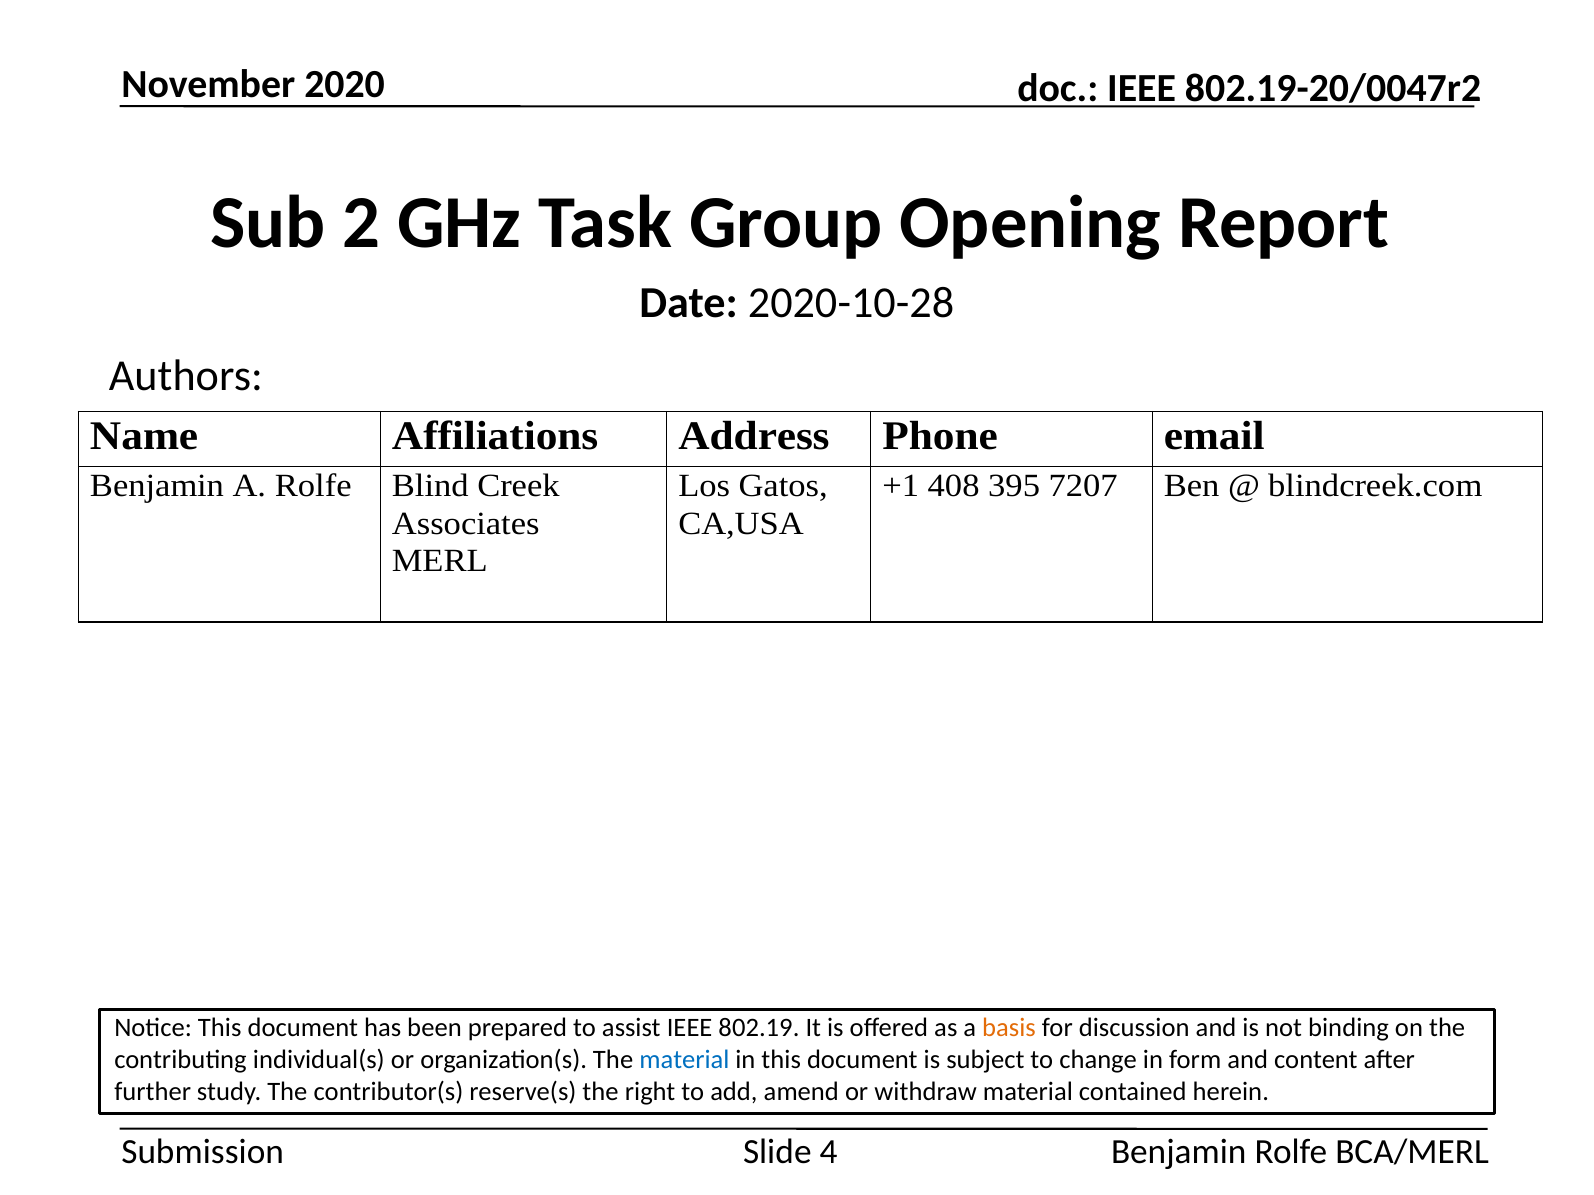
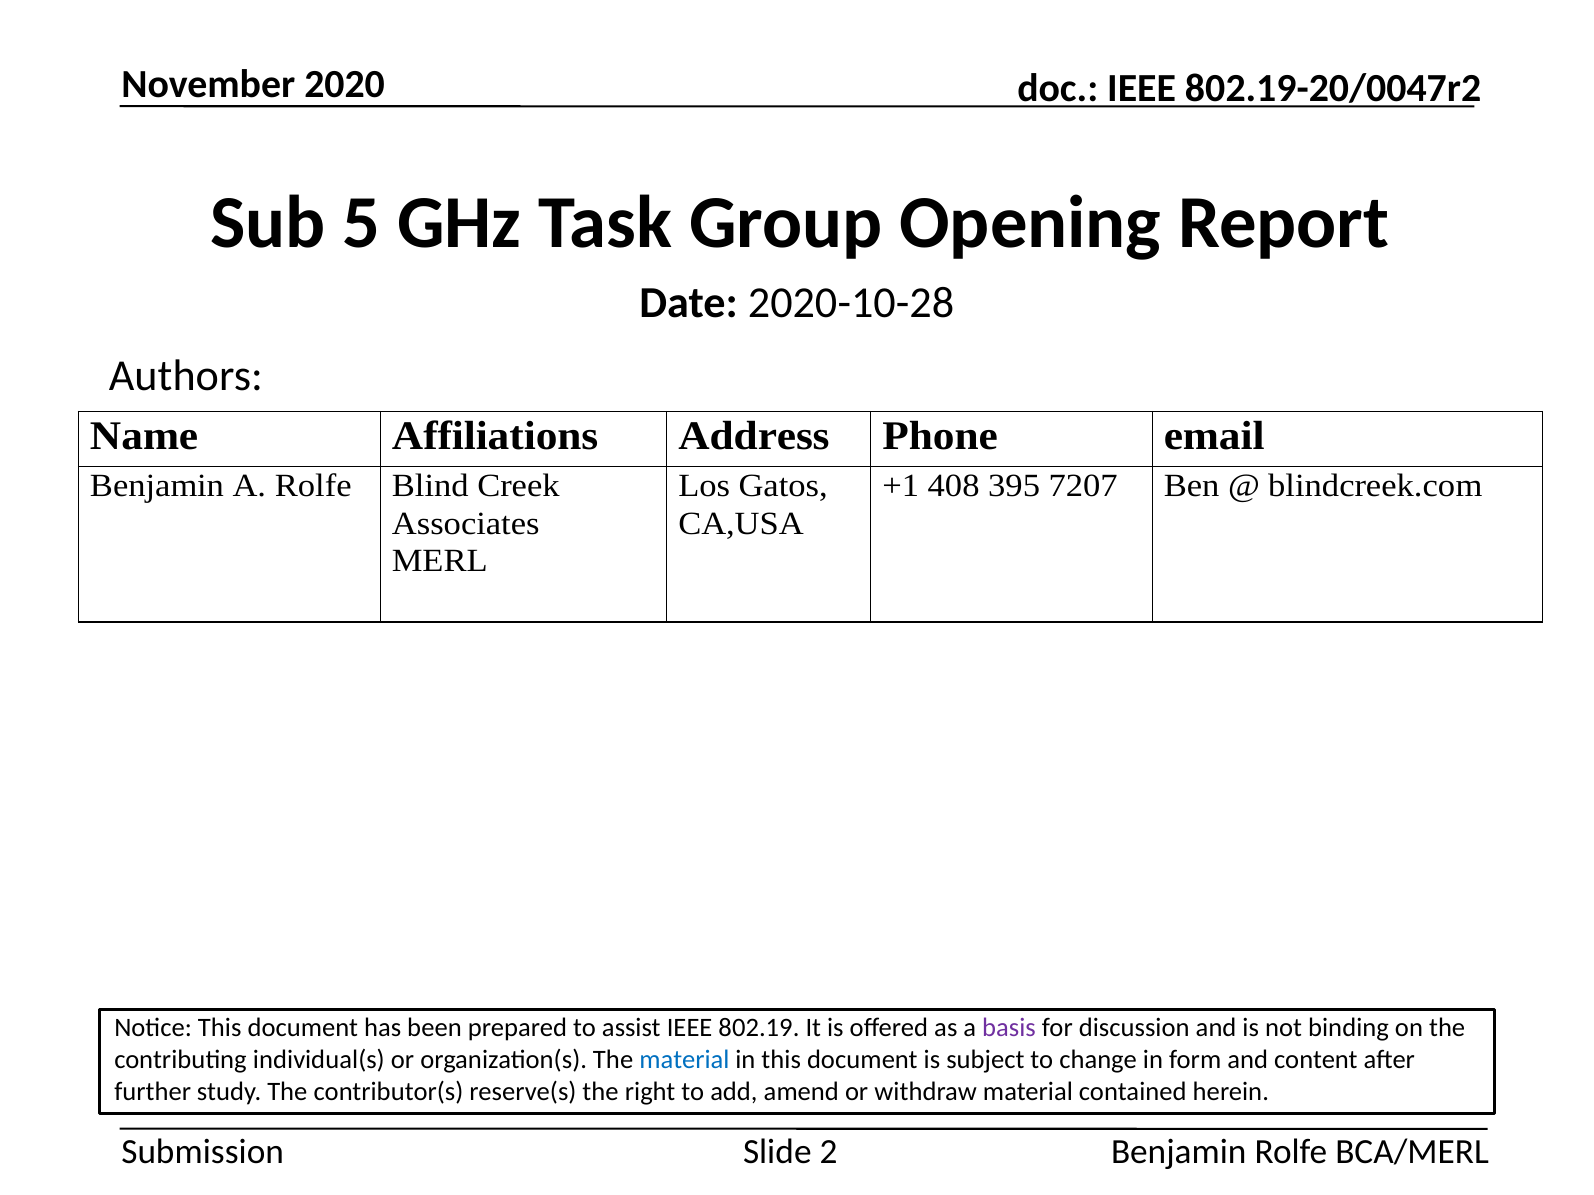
2: 2 -> 5
basis colour: orange -> purple
4: 4 -> 2
